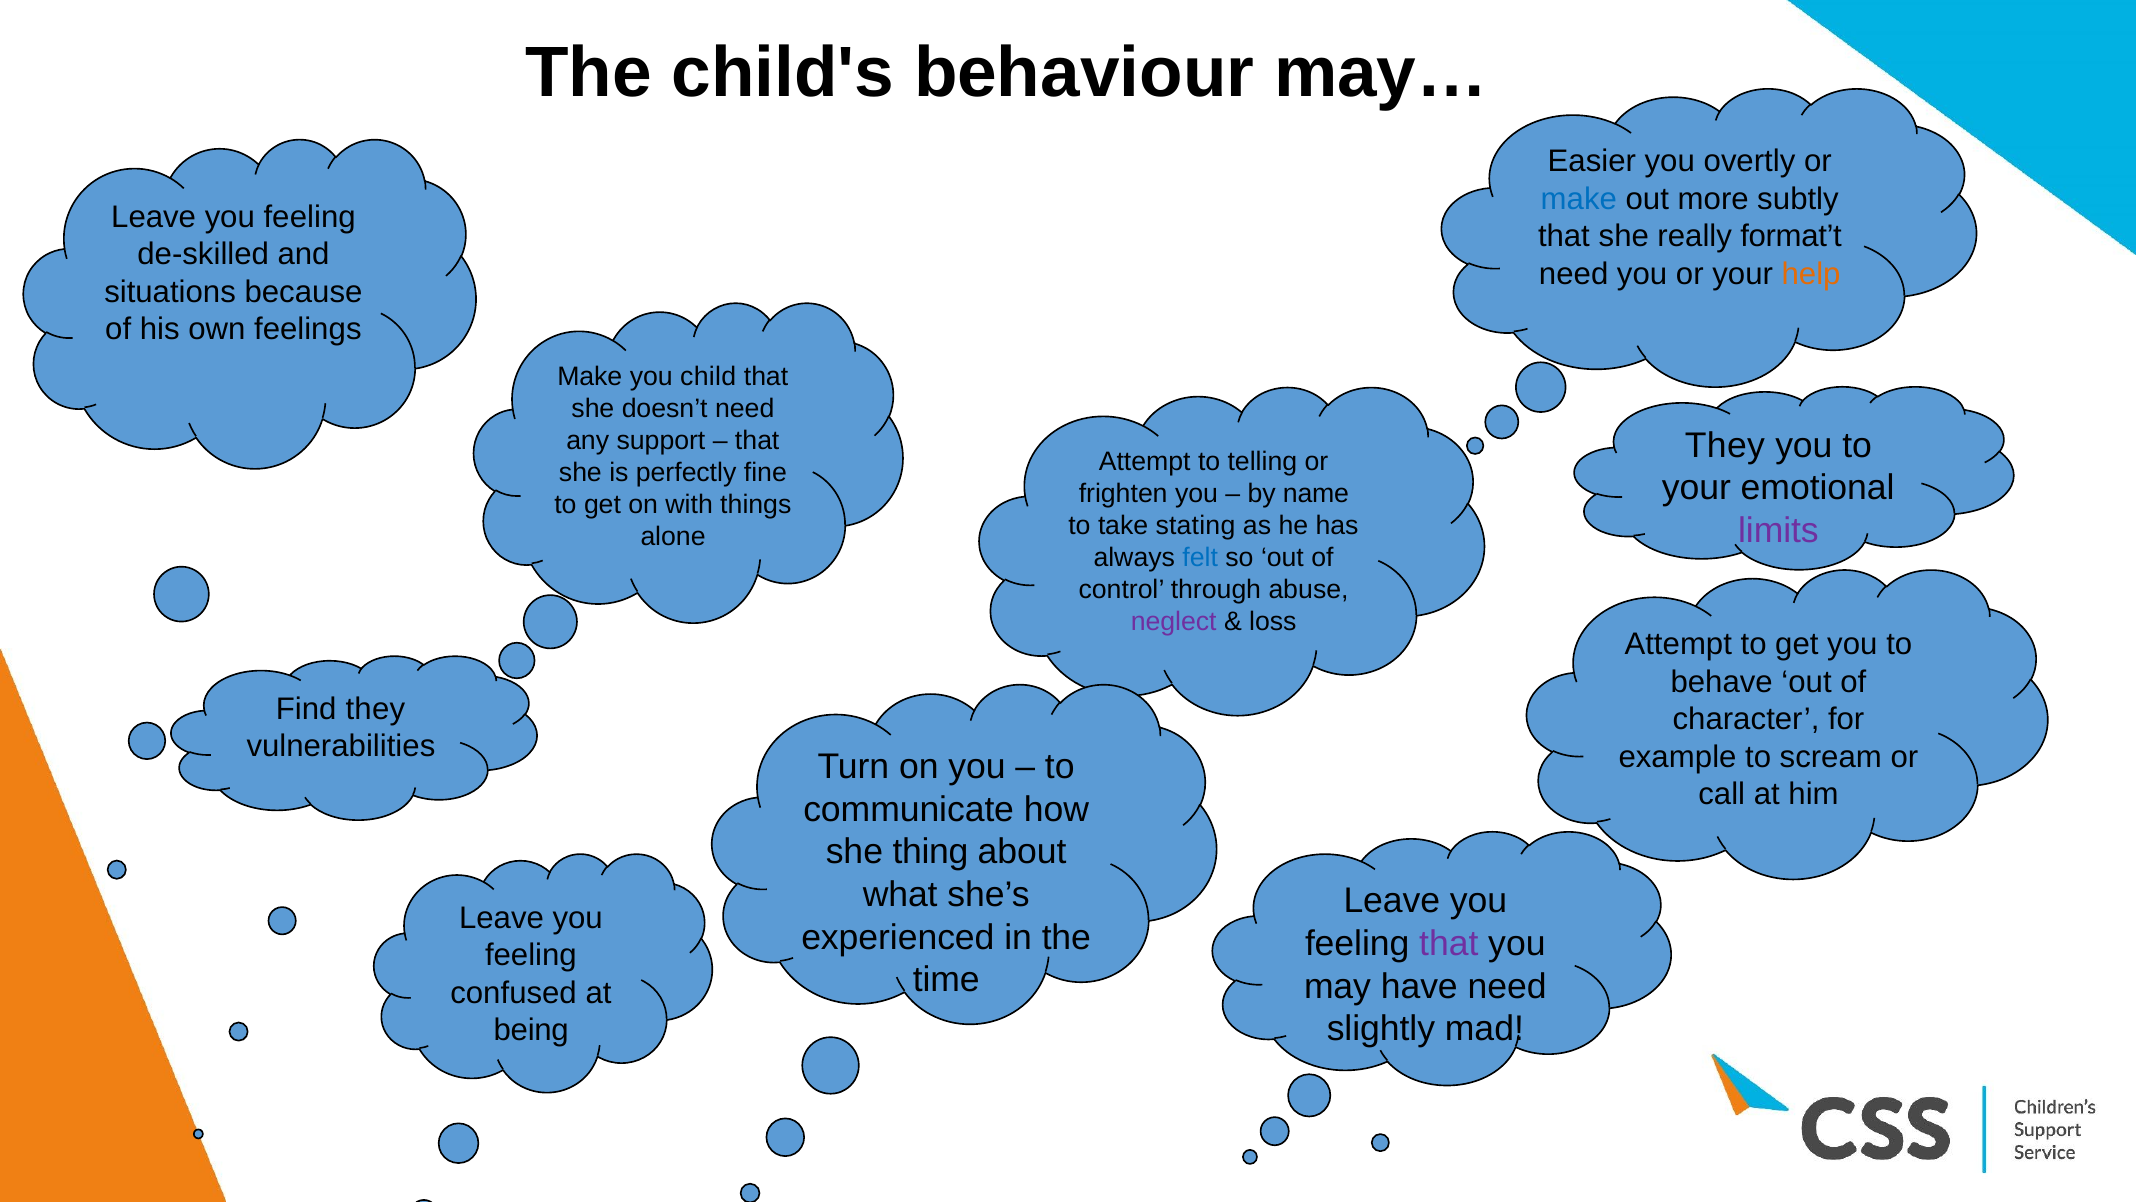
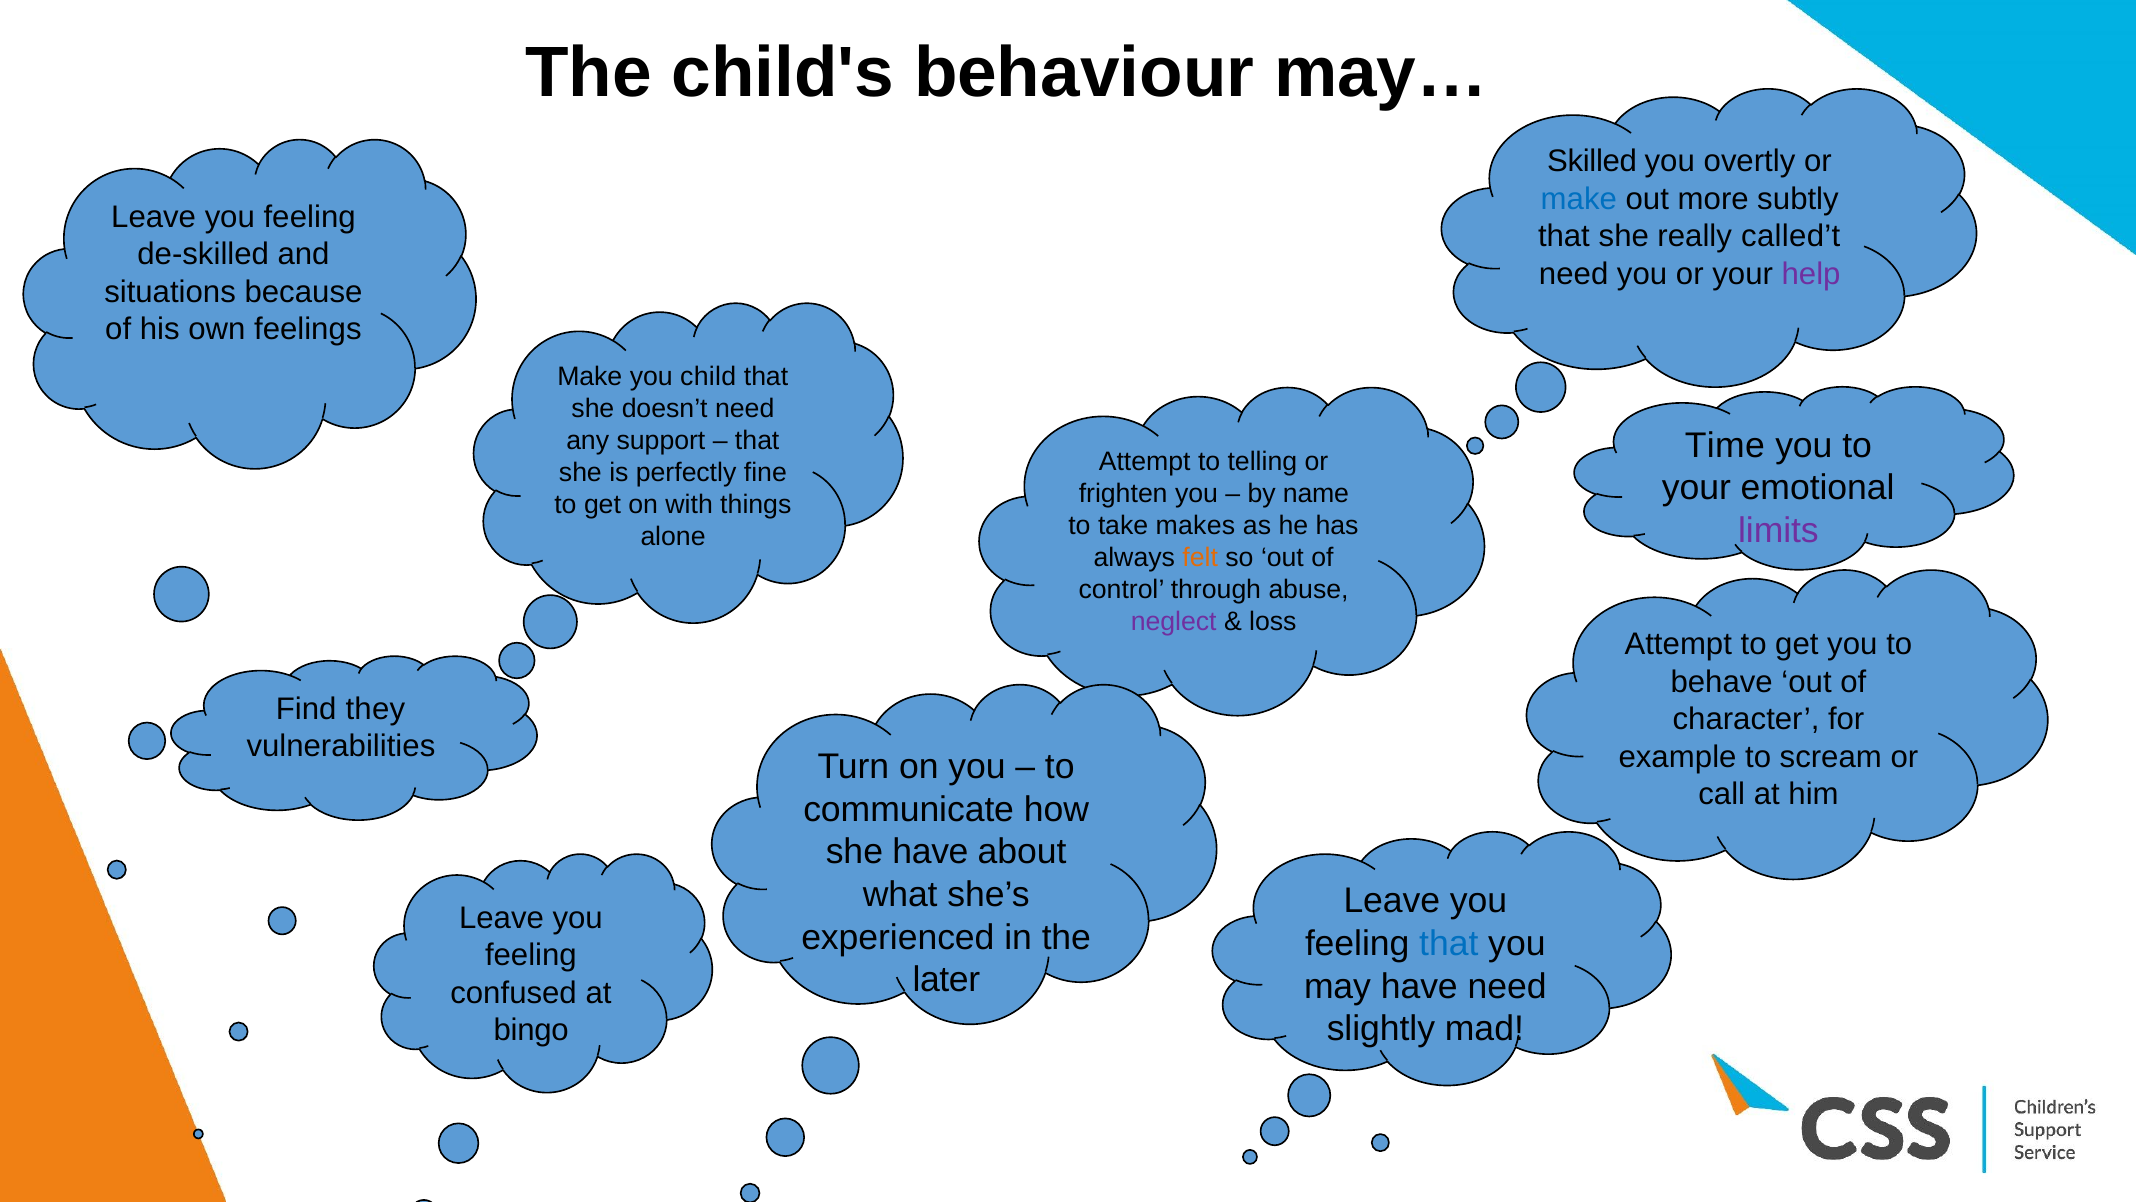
Easier: Easier -> Skilled
format’t: format’t -> called’t
help colour: orange -> purple
They at (1725, 445): They -> Time
stating: stating -> makes
felt colour: blue -> orange
she thing: thing -> have
that at (1449, 943) colour: purple -> blue
time: time -> later
being: being -> bingo
